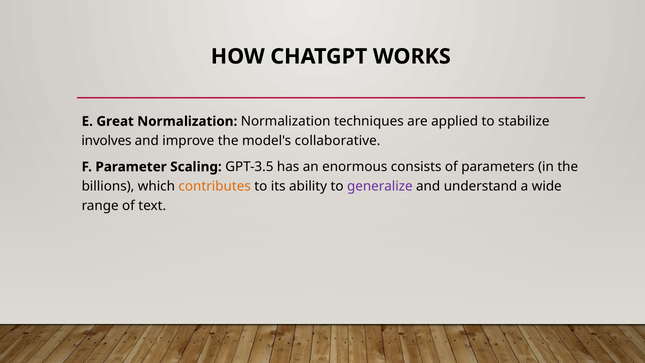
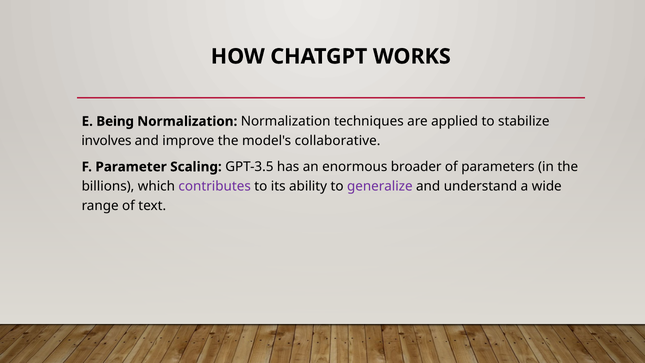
Great: Great -> Being
consists: consists -> broader
contributes colour: orange -> purple
